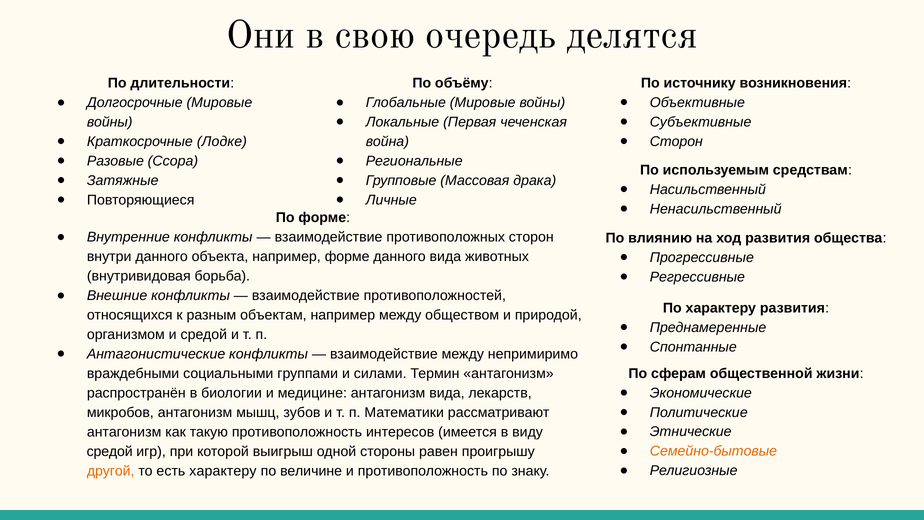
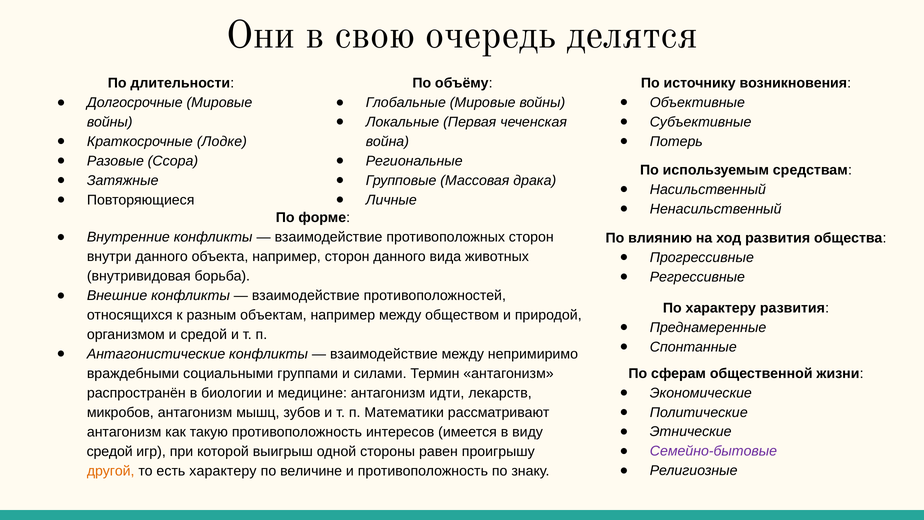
Сторон at (676, 142): Сторон -> Потерь
например форме: форме -> сторон
антагонизм вида: вида -> идти
Семейно-бытовые colour: orange -> purple
